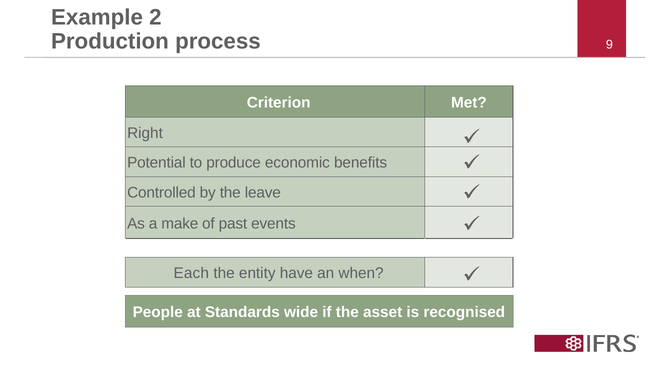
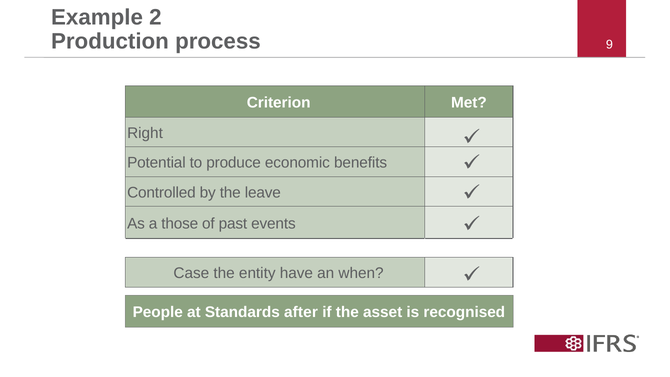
make: make -> those
Each: Each -> Case
wide: wide -> after
